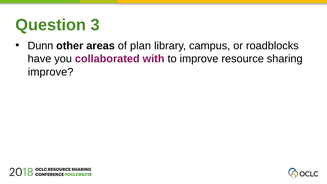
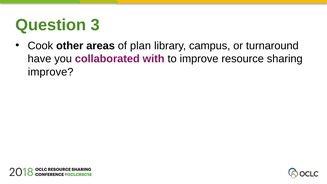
Dunn: Dunn -> Cook
roadblocks: roadblocks -> turnaround
